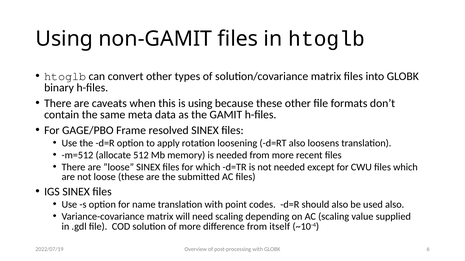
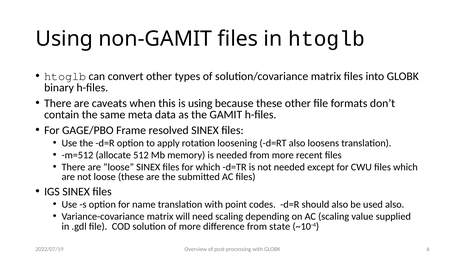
itself: itself -> state
